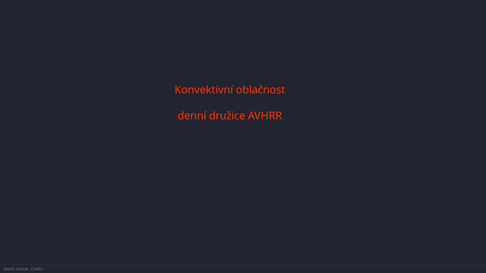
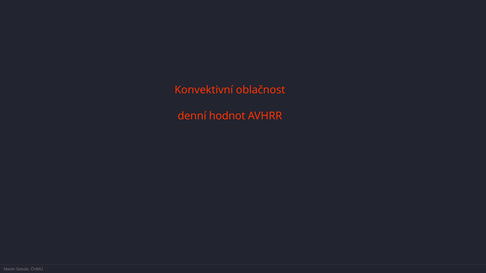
družice: družice -> hodnot
